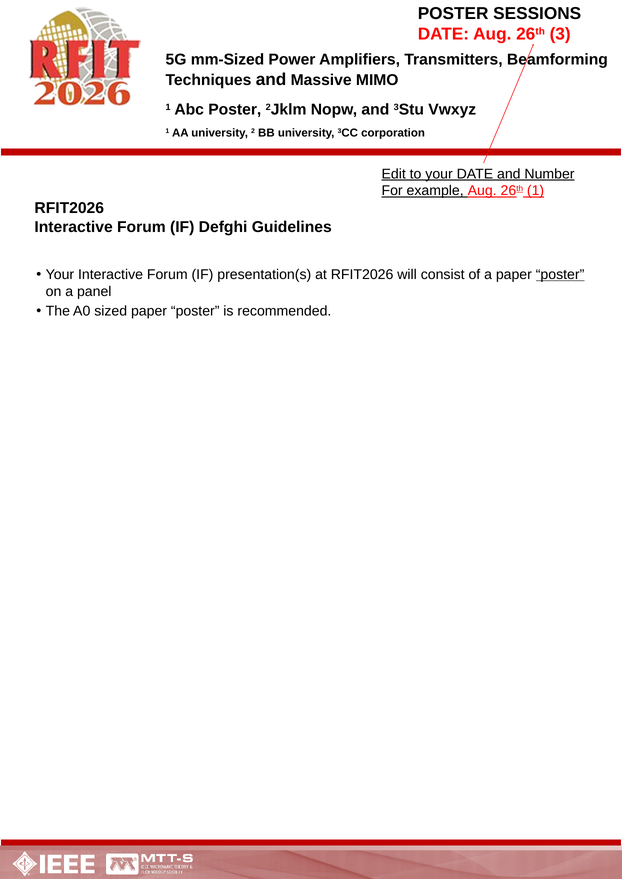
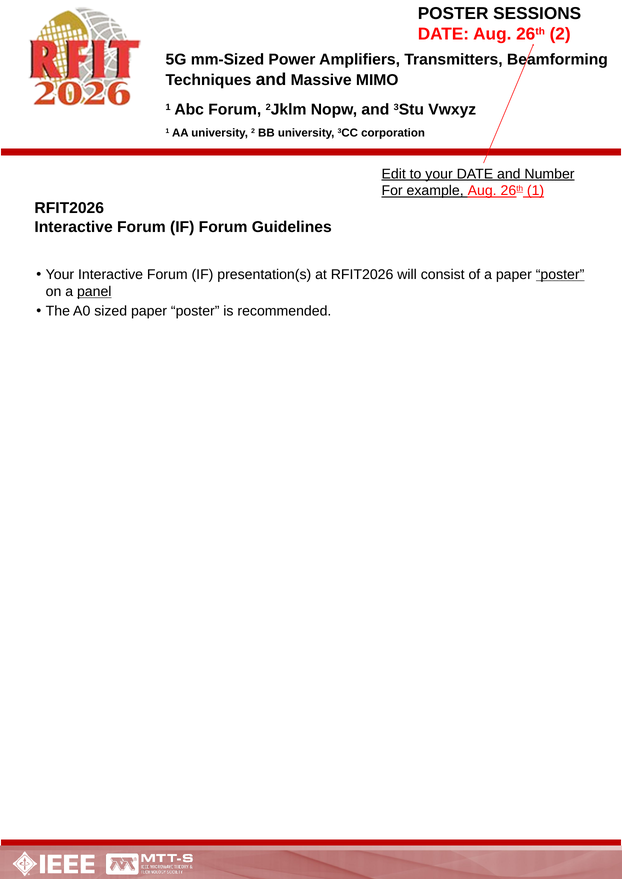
3 at (560, 34): 3 -> 2
Abc Poster: Poster -> Forum
IF Defghi: Defghi -> Forum
panel underline: none -> present
